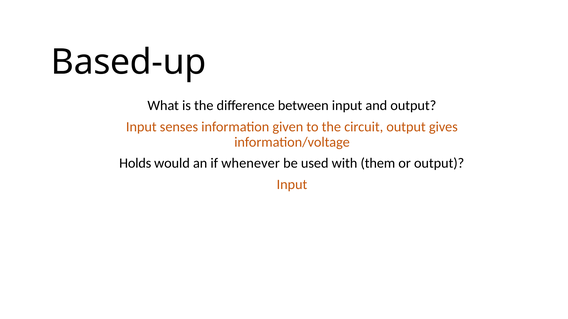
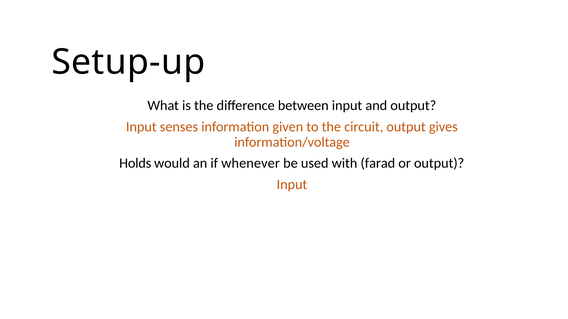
Based-up: Based-up -> Setup-up
them: them -> farad
